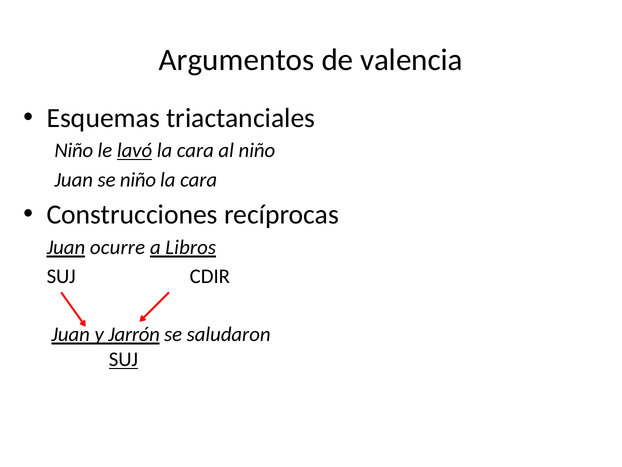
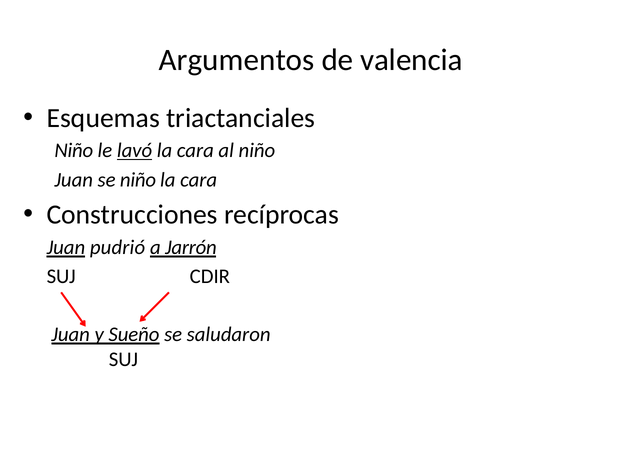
ocurre: ocurre -> pudrió
Libros: Libros -> Jarrón
Jarrón: Jarrón -> Sueño
SUJ at (123, 359) underline: present -> none
